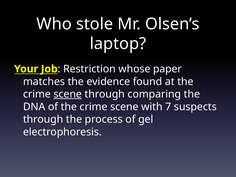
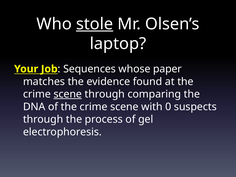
stole underline: none -> present
Restriction: Restriction -> Sequences
7: 7 -> 0
